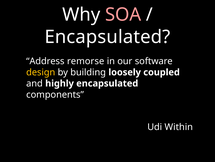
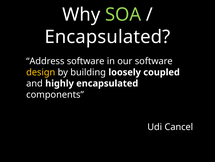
SOA colour: pink -> light green
Address remorse: remorse -> software
Within: Within -> Cancel
